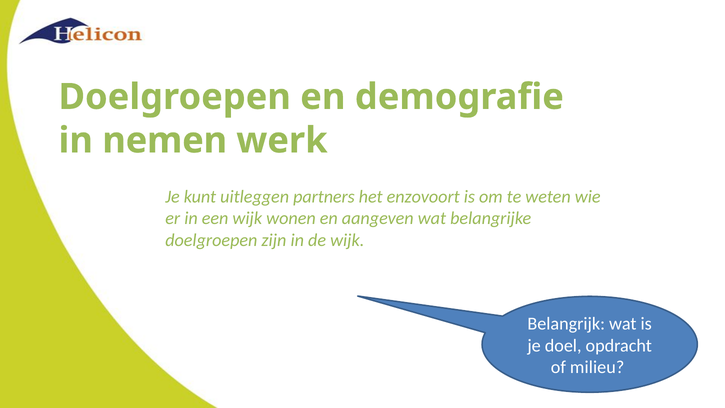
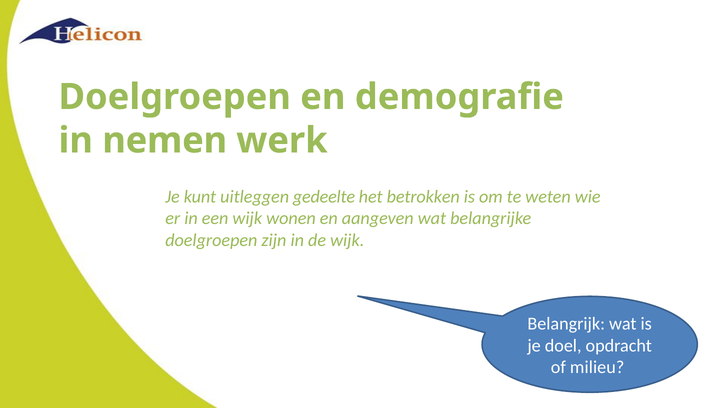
partners: partners -> gedeelte
enzovoort: enzovoort -> betrokken
